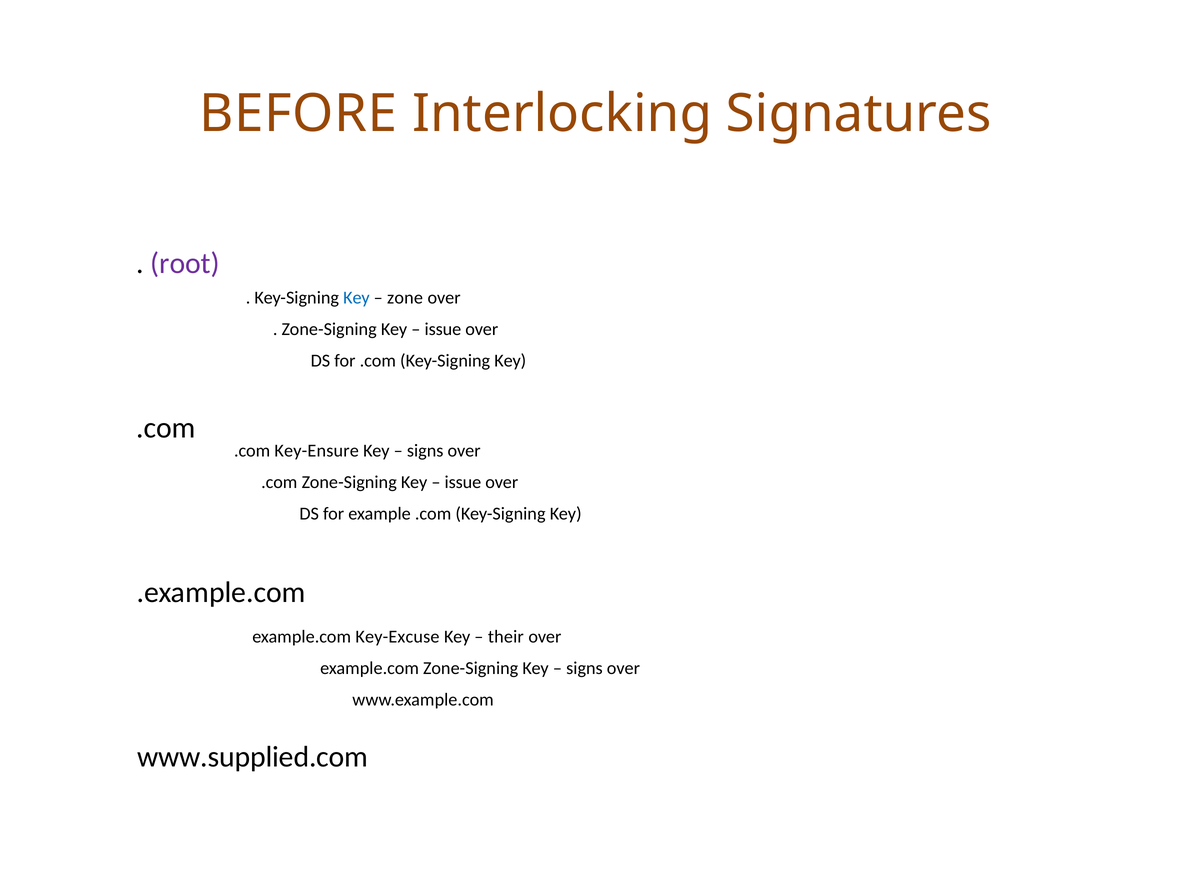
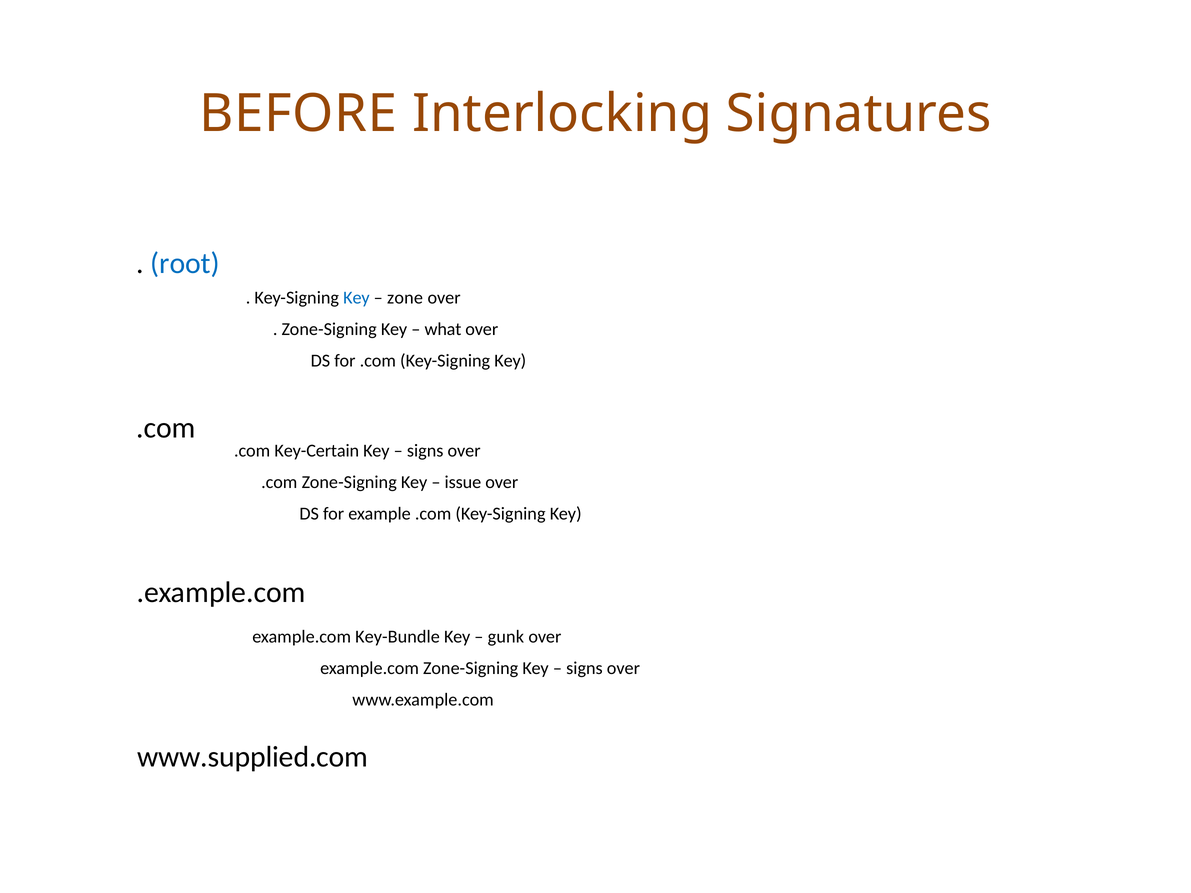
root colour: purple -> blue
issue at (443, 329): issue -> what
Key-Ensure: Key-Ensure -> Key-Certain
Key-Excuse: Key-Excuse -> Key-Bundle
their: their -> gunk
